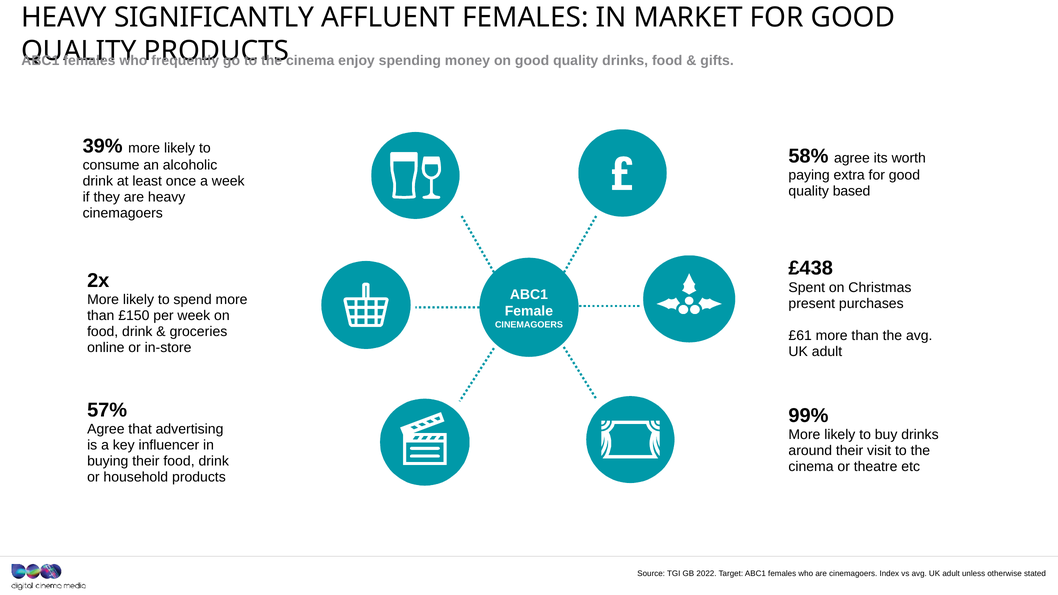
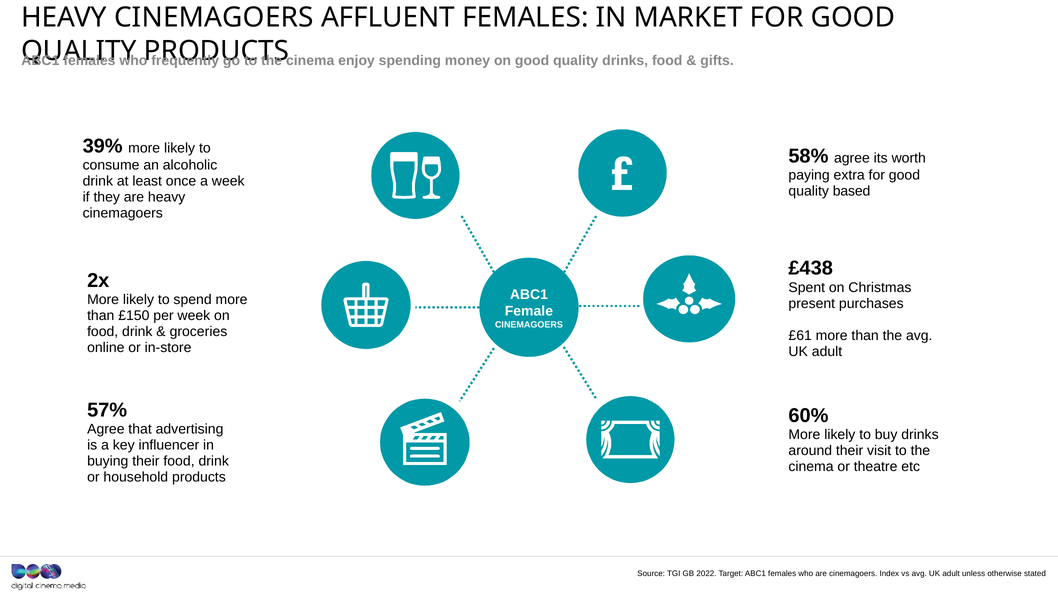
SIGNIFICANTLY at (214, 18): SIGNIFICANTLY -> CINEMAGOERS
99%: 99% -> 60%
